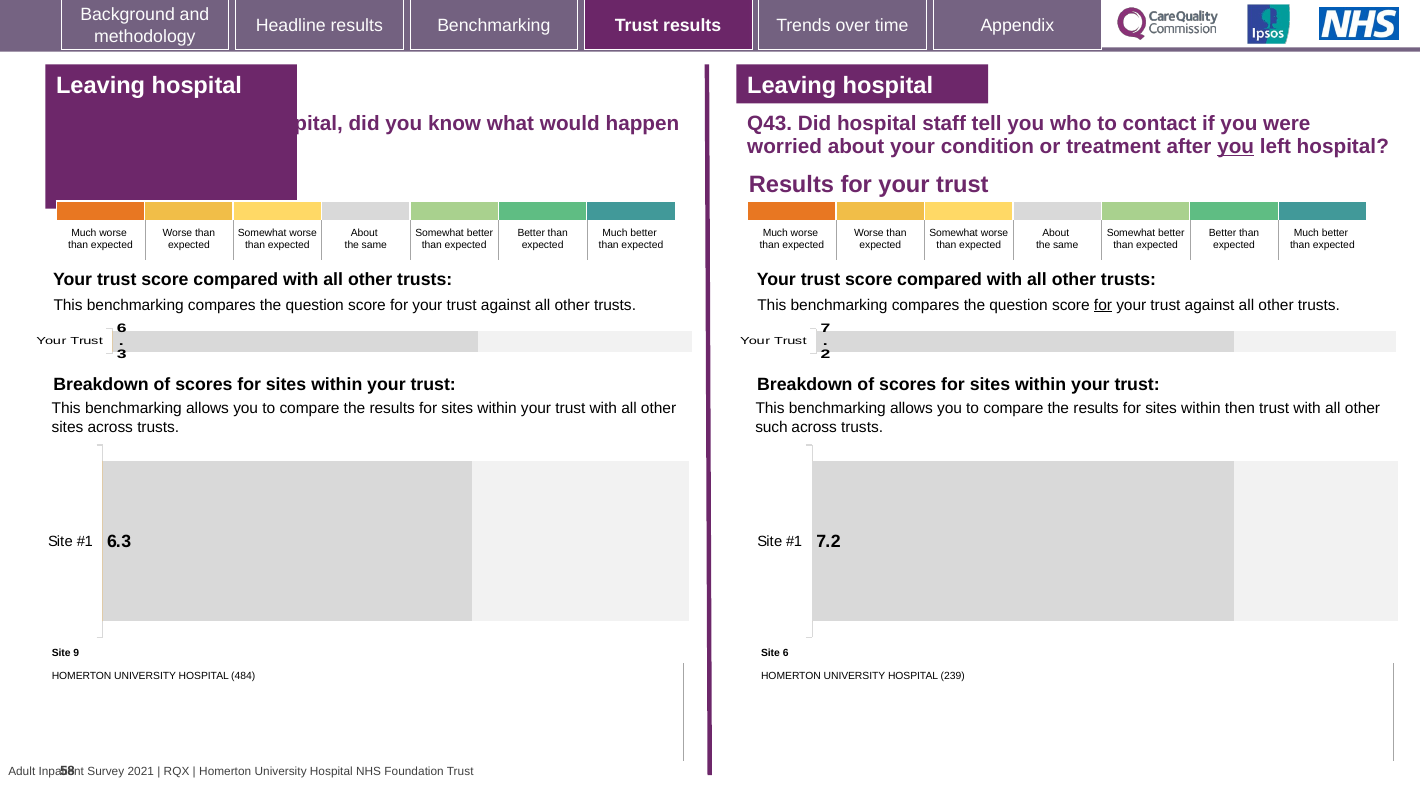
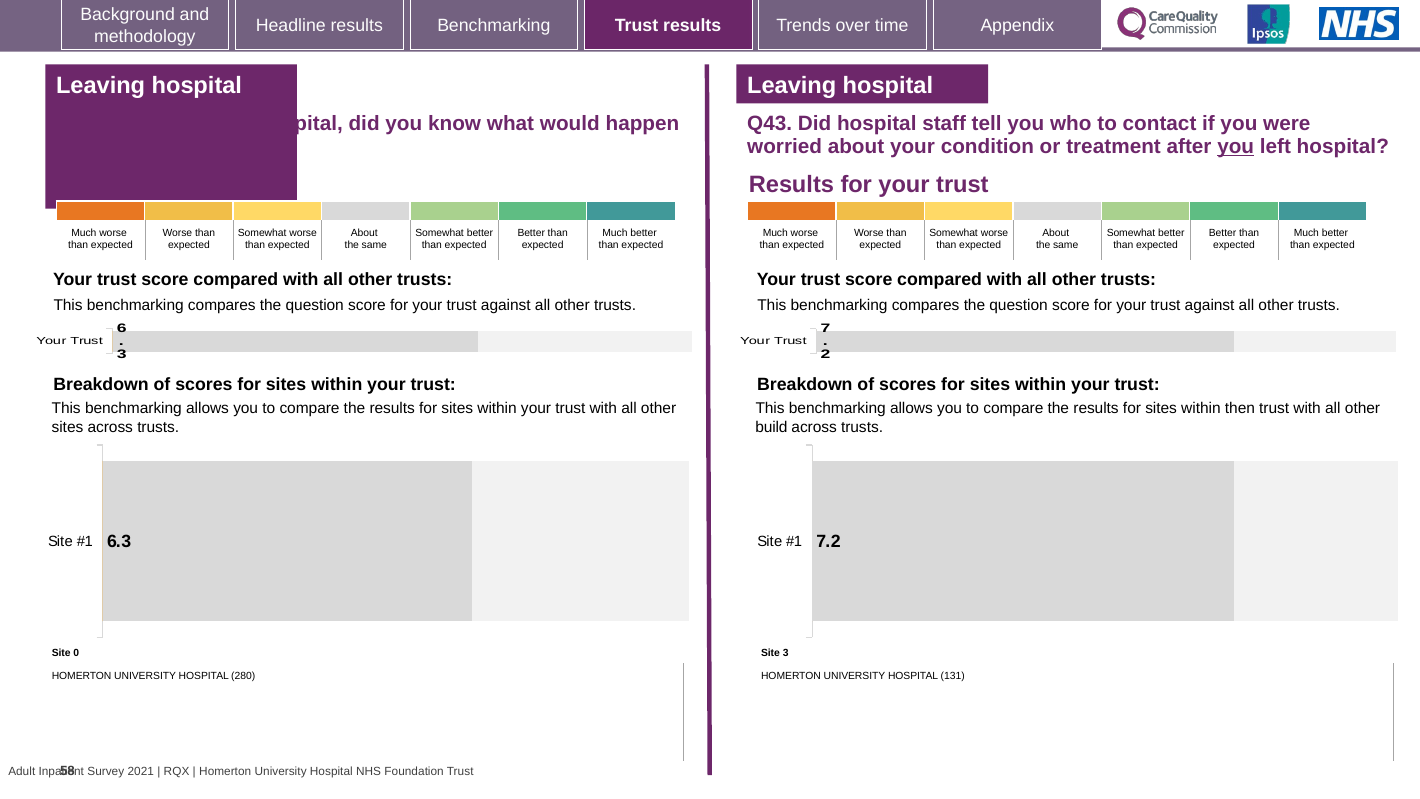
for at (1103, 305) underline: present -> none
such: such -> build
9: 9 -> 0
Site 6: 6 -> 3
484: 484 -> 280
239: 239 -> 131
